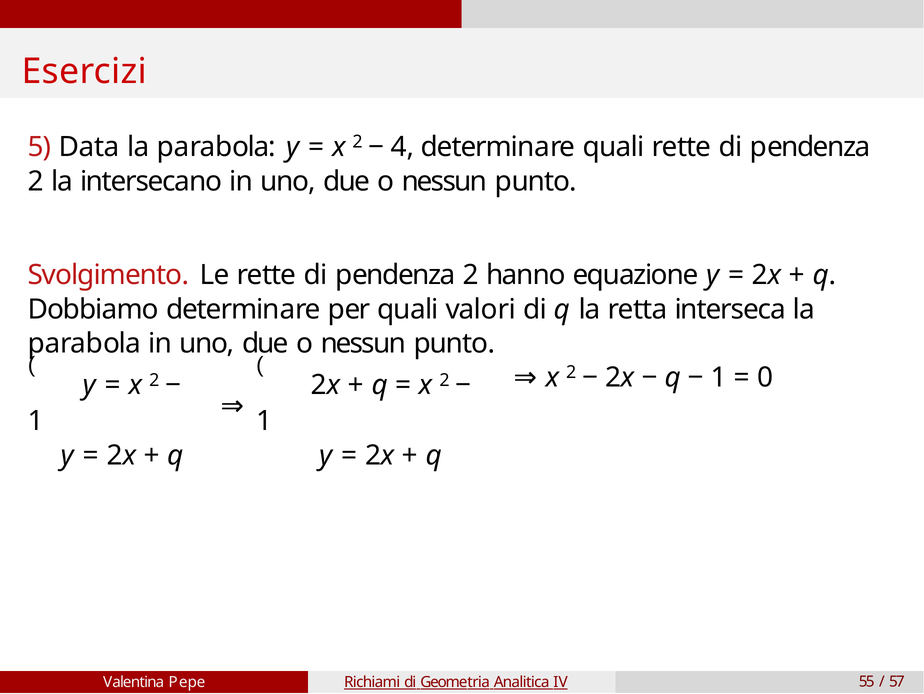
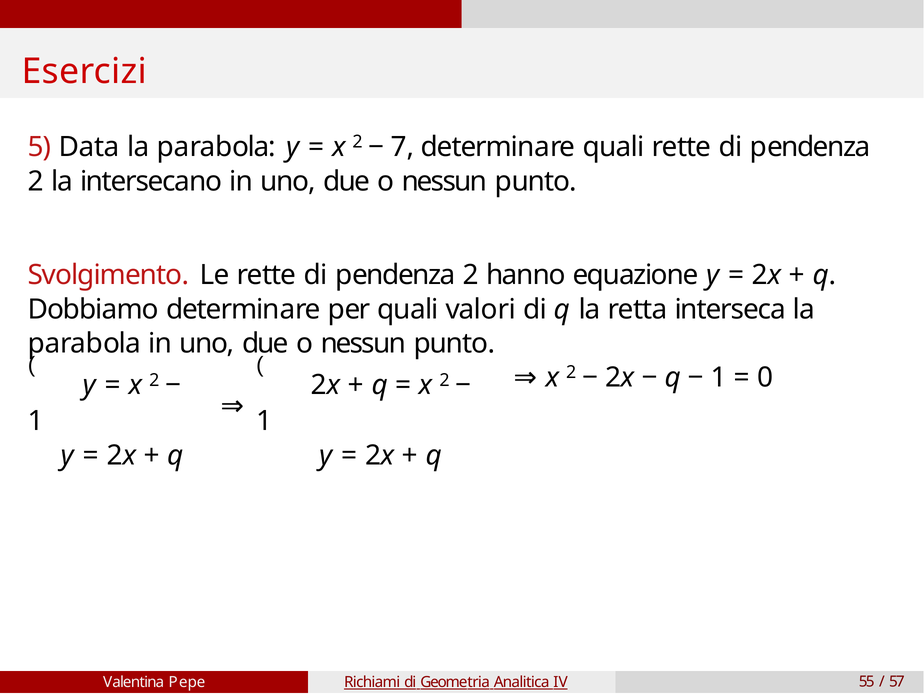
4: 4 -> 7
